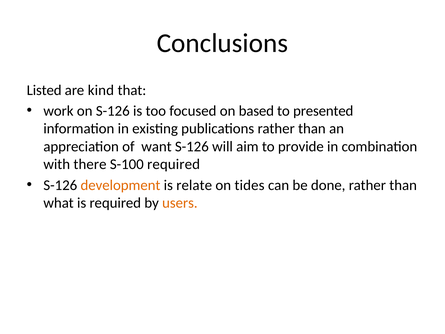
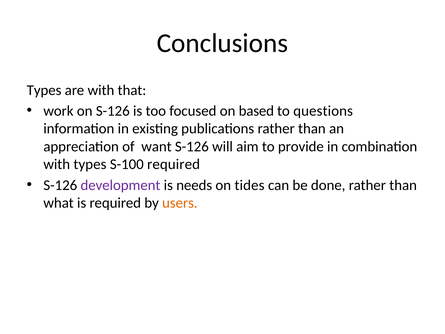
Listed at (44, 90): Listed -> Types
are kind: kind -> with
presented: presented -> questions
with there: there -> types
development colour: orange -> purple
relate: relate -> needs
